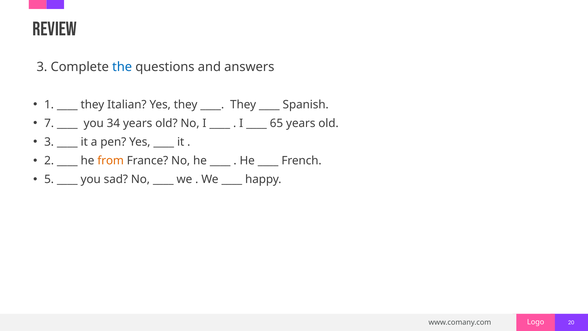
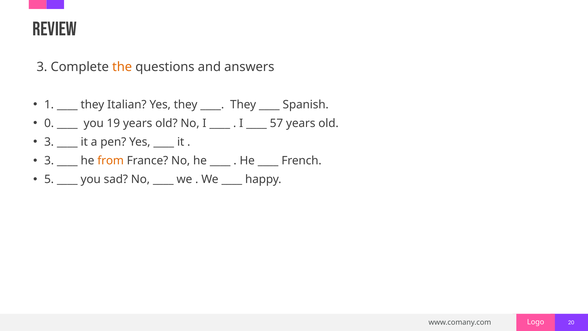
the colour: blue -> orange
7: 7 -> 0
34: 34 -> 19
65: 65 -> 57
2 at (49, 161): 2 -> 3
